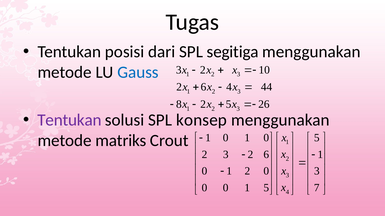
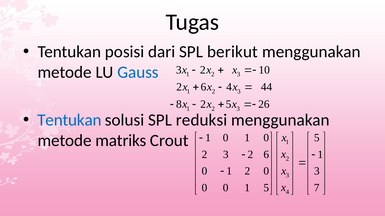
segitiga: segitiga -> berikut
Tentukan at (69, 120) colour: purple -> blue
konsep: konsep -> reduksi
